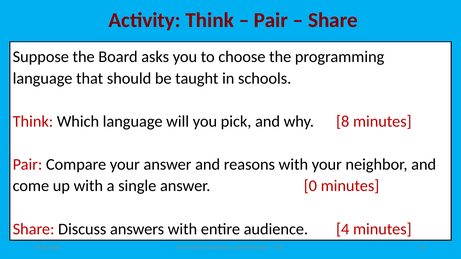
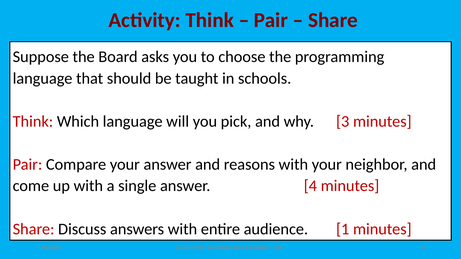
8: 8 -> 3
0: 0 -> 4
4: 4 -> 1
